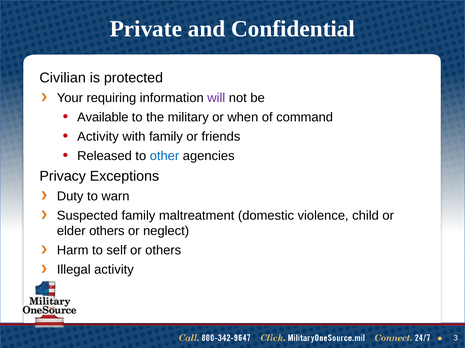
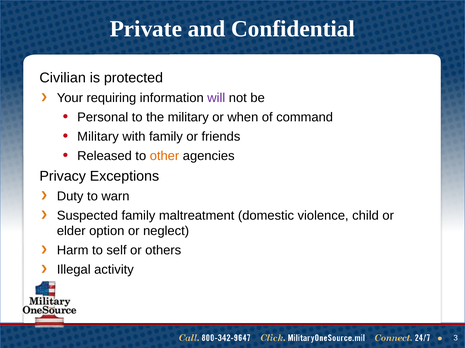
Available: Available -> Personal
Activity at (98, 137): Activity -> Military
other colour: blue -> orange
elder others: others -> option
